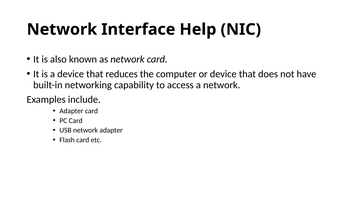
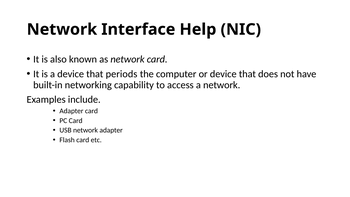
reduces: reduces -> periods
